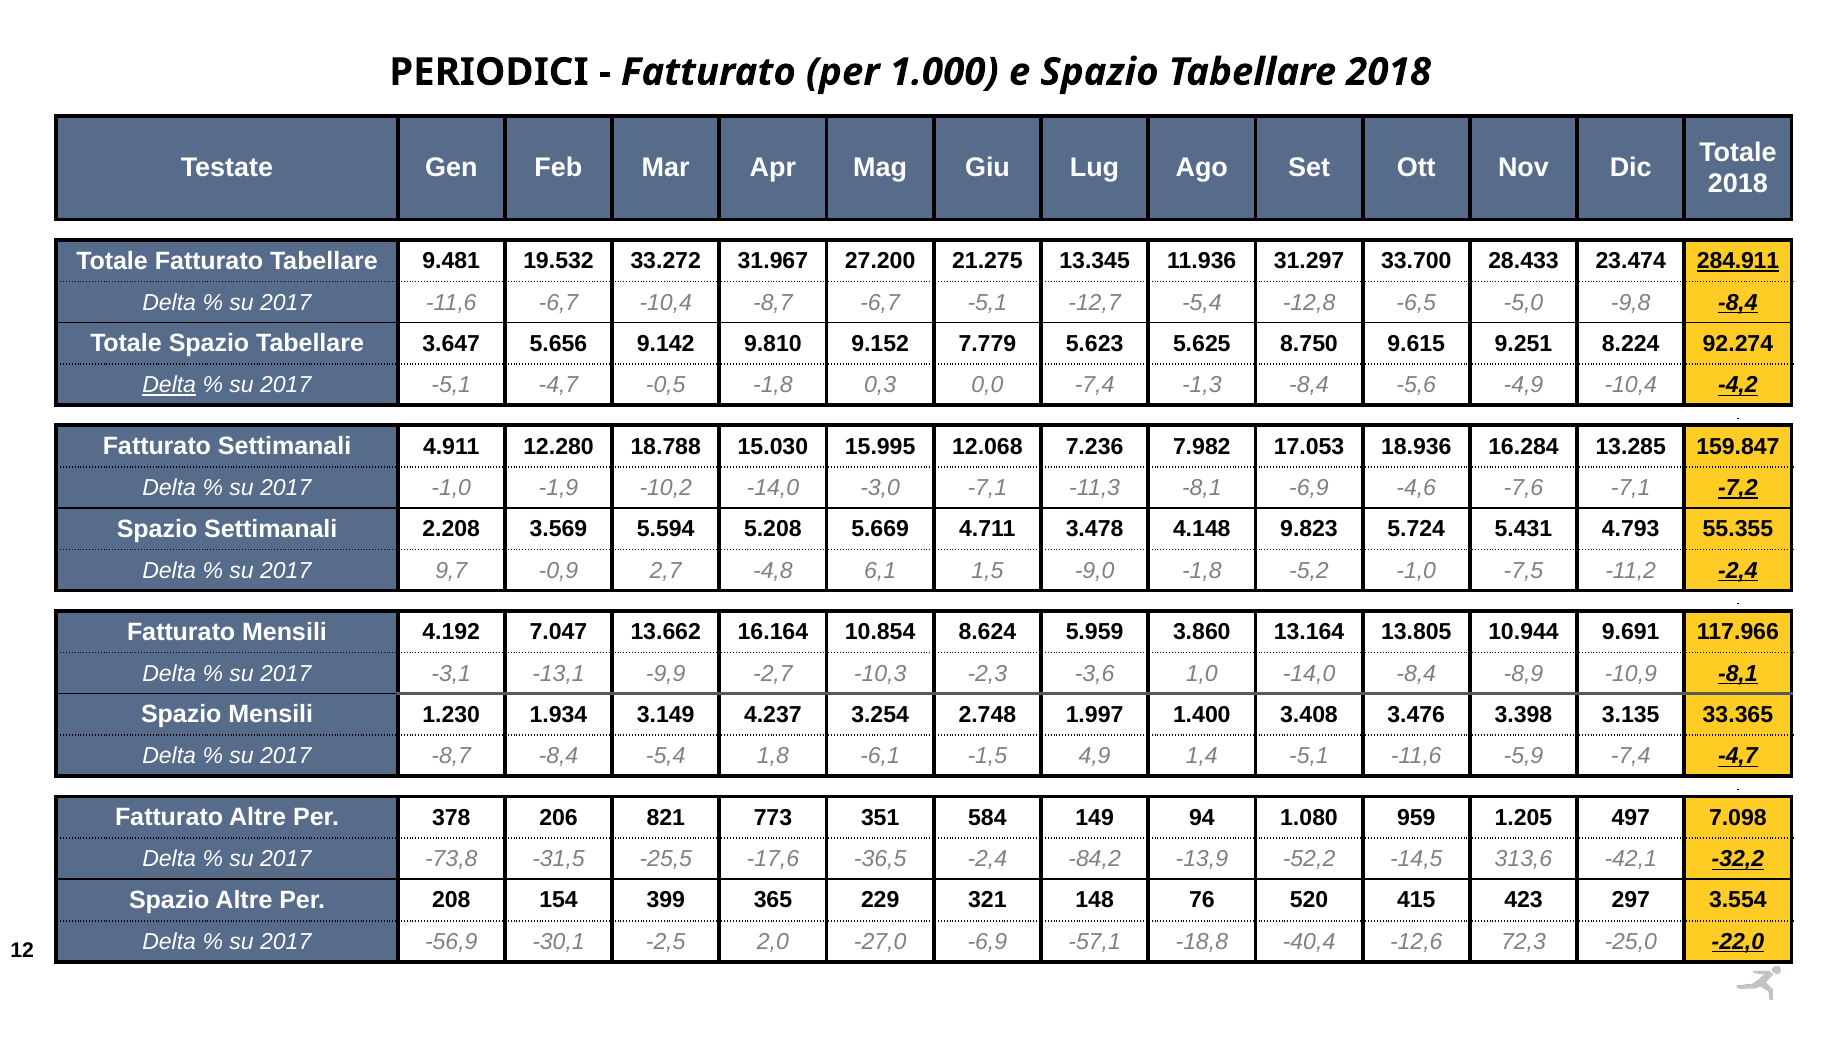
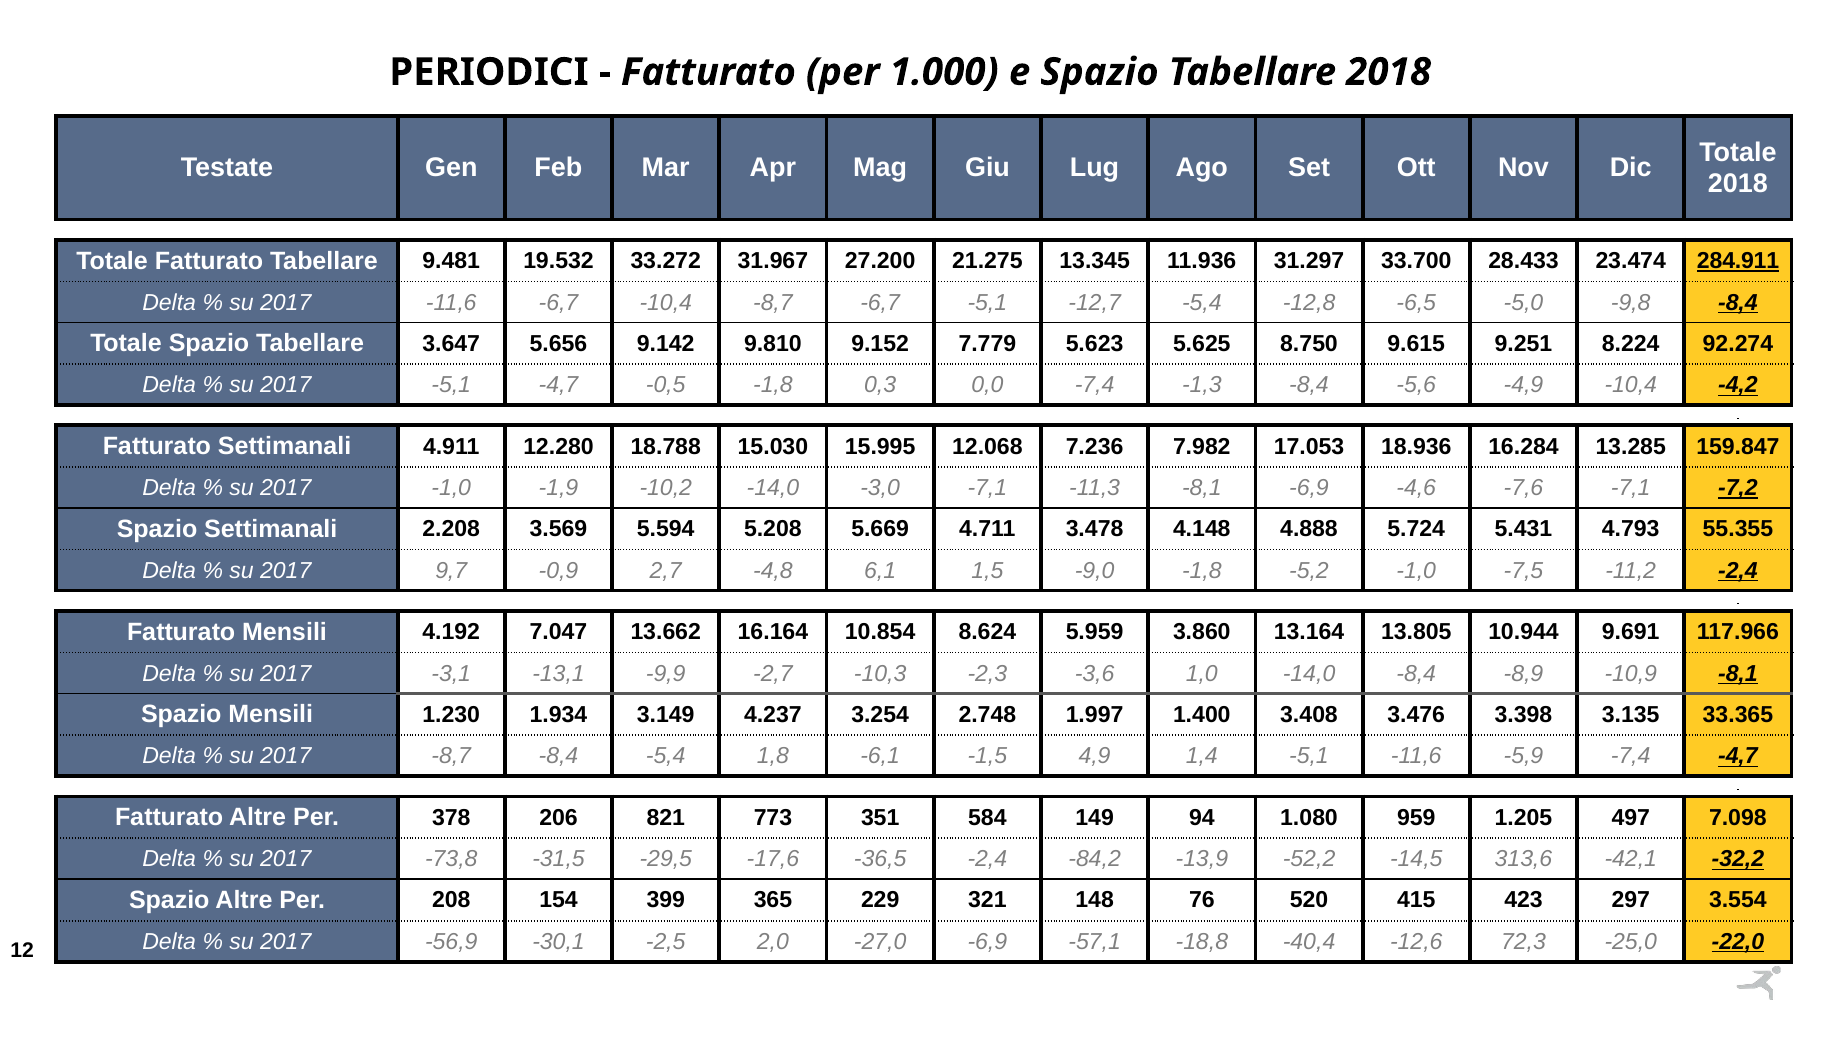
Delta at (169, 385) underline: present -> none
9.823: 9.823 -> 4.888
-25,5: -25,5 -> -29,5
